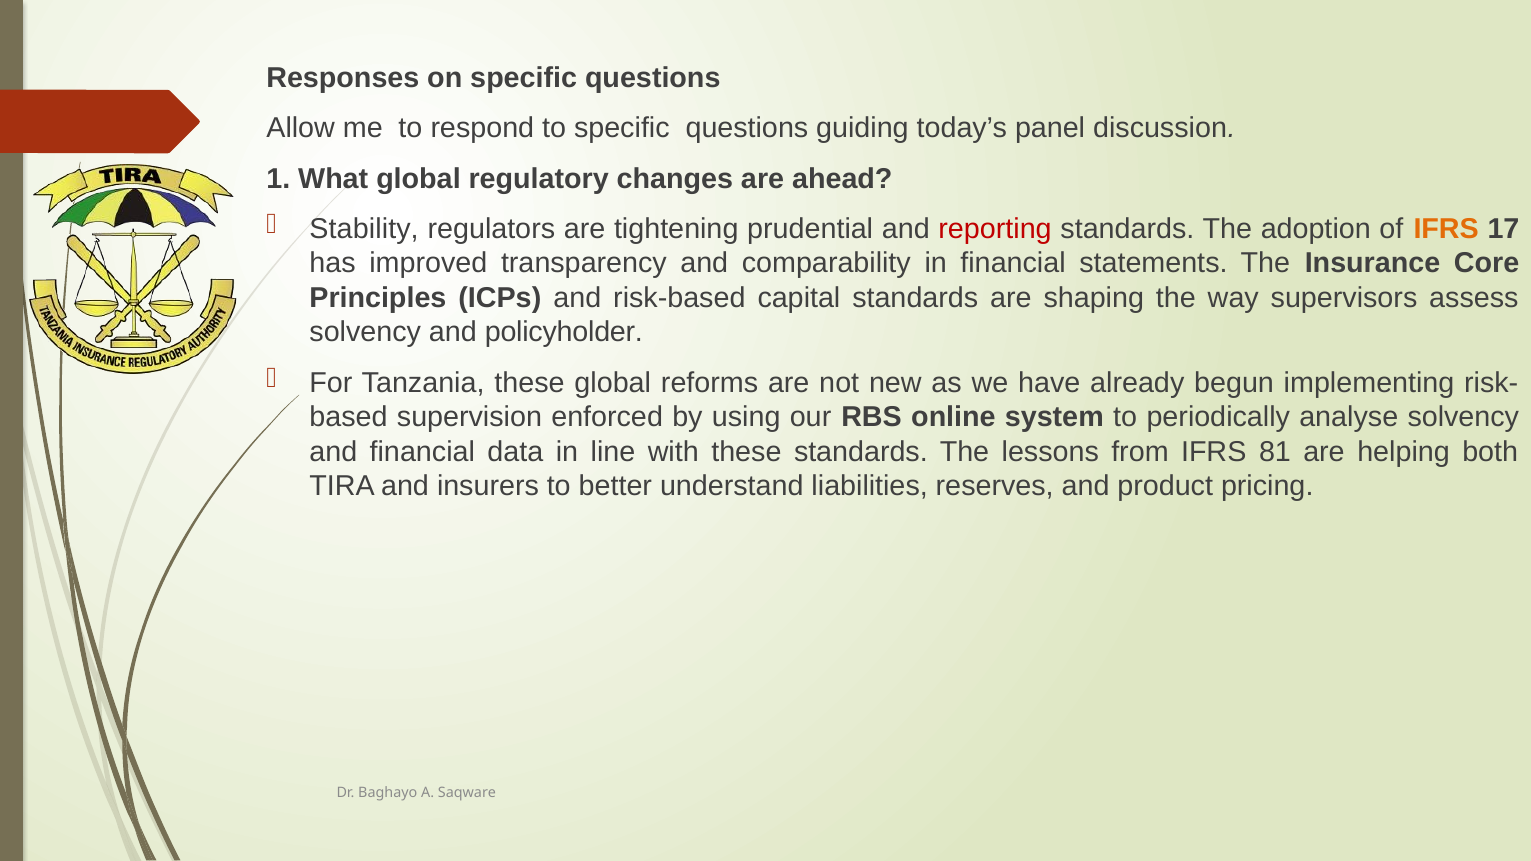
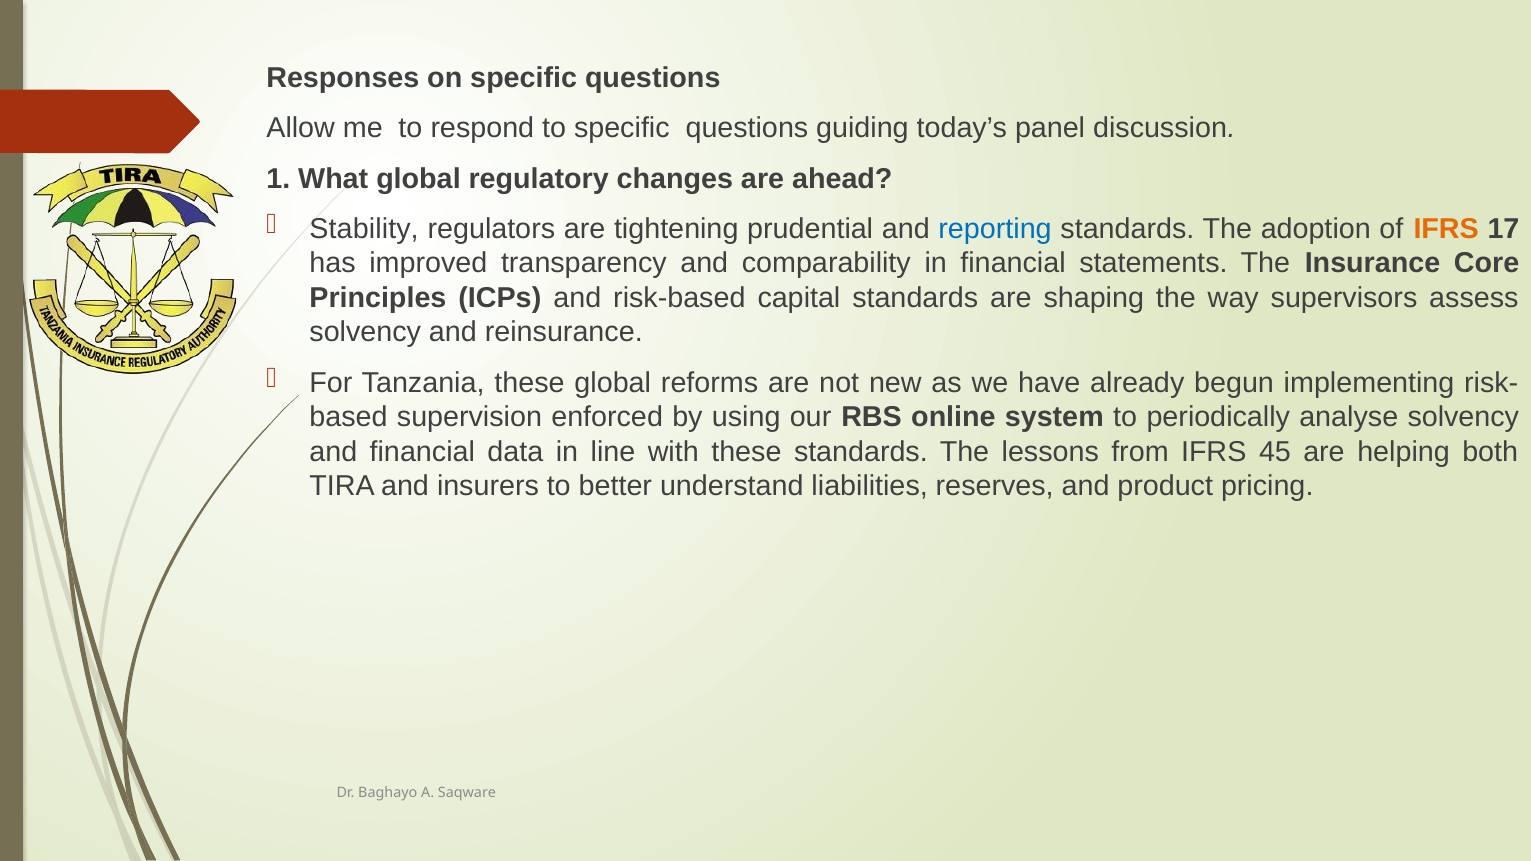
reporting colour: red -> blue
policyholder: policyholder -> reinsurance
81: 81 -> 45
